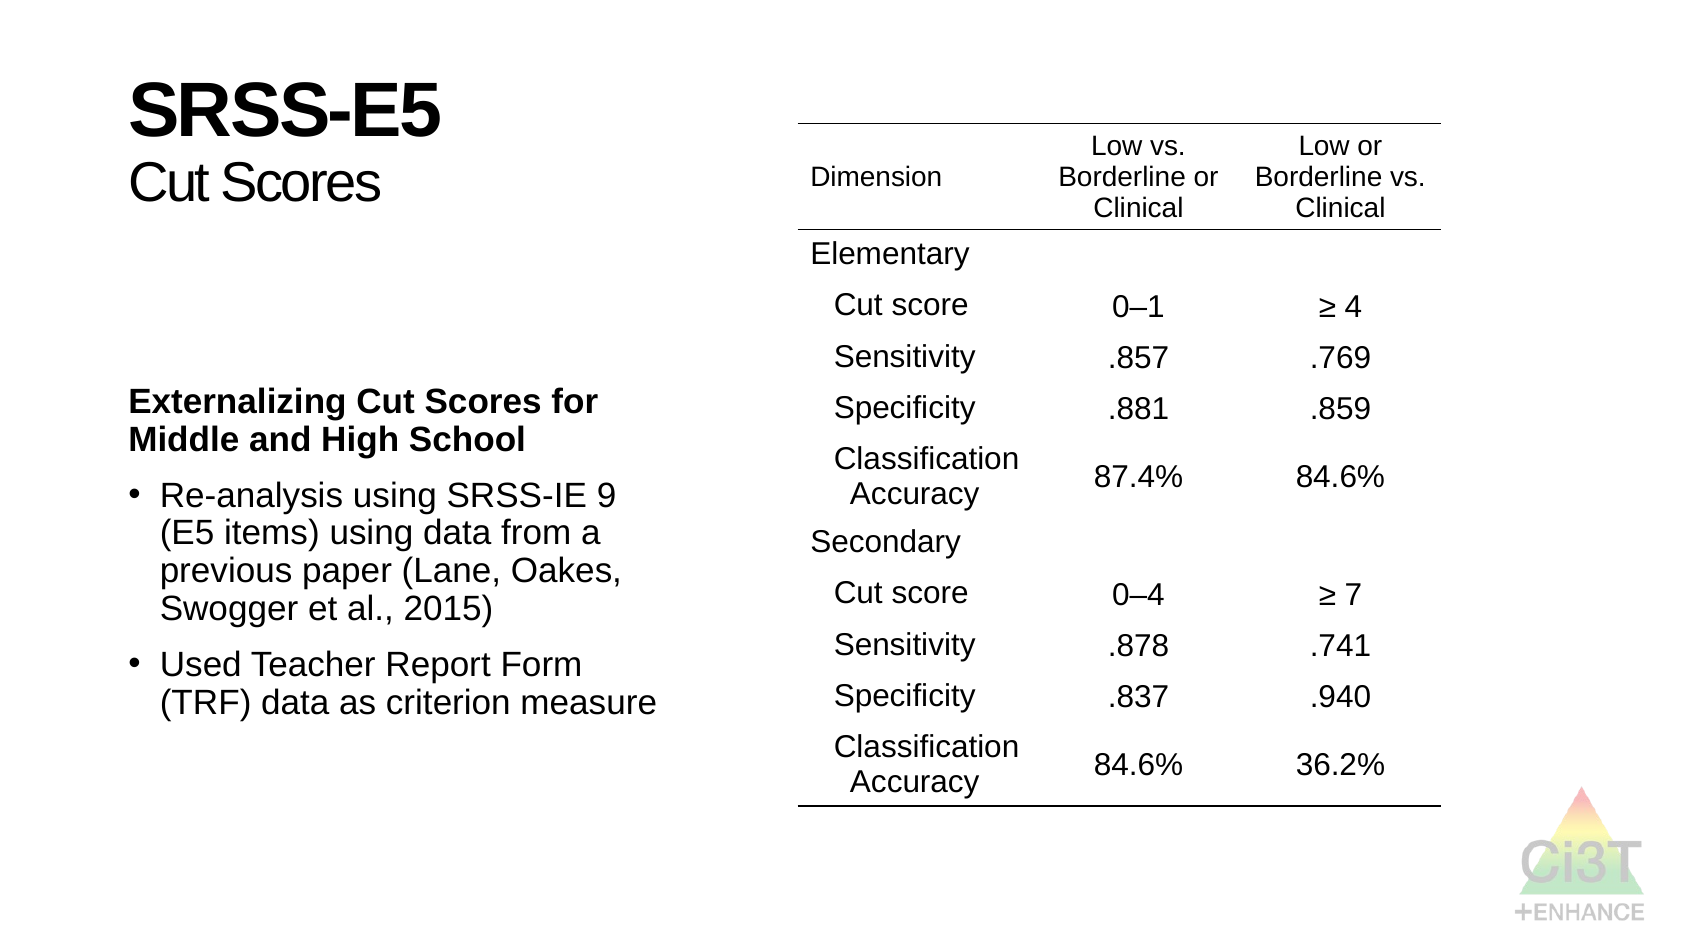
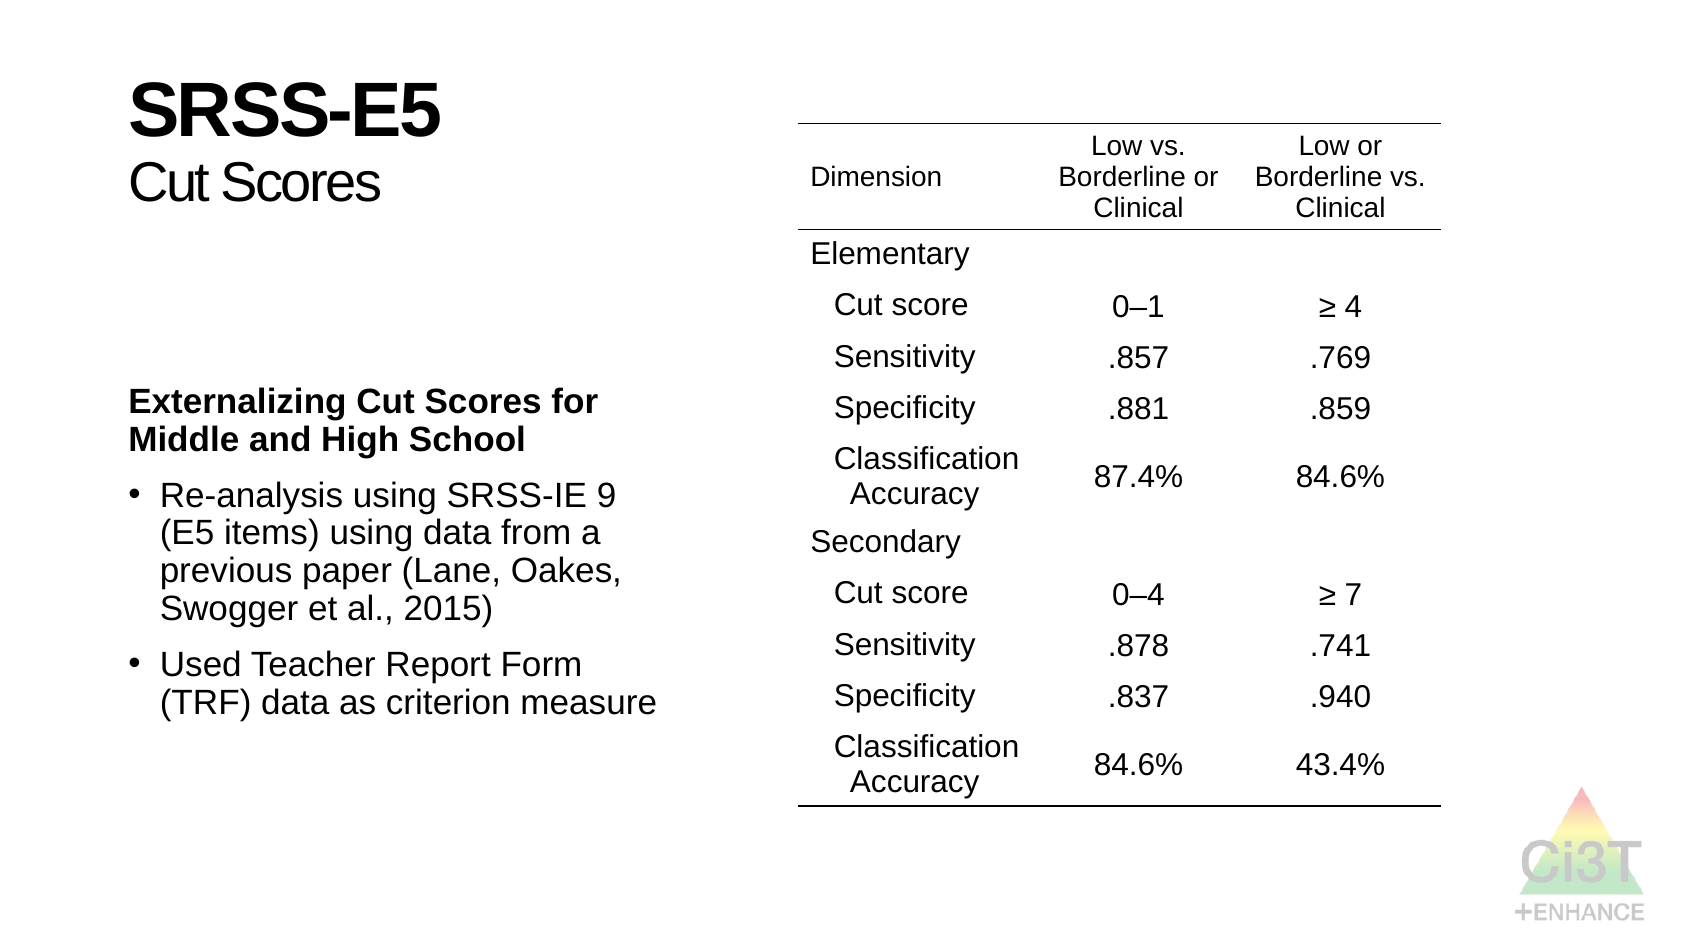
36.2%: 36.2% -> 43.4%
